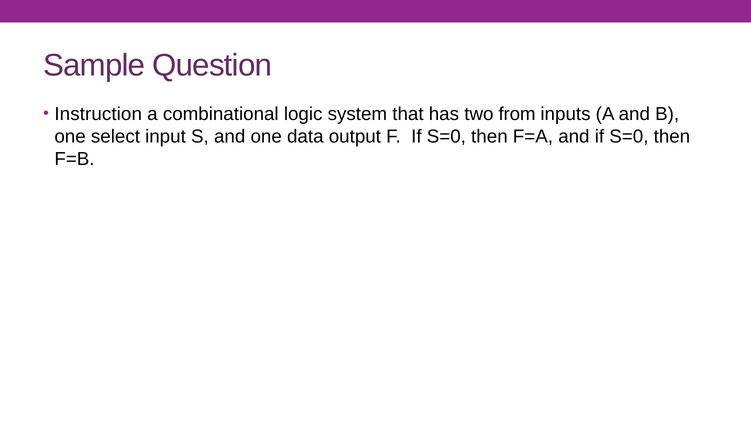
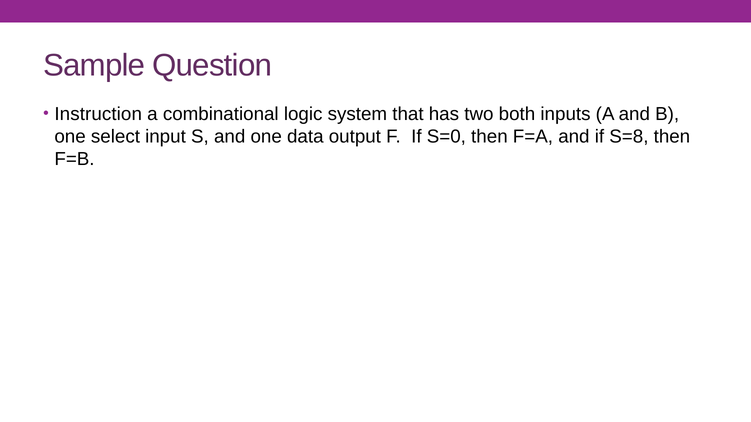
from: from -> both
and if S=0: S=0 -> S=8
